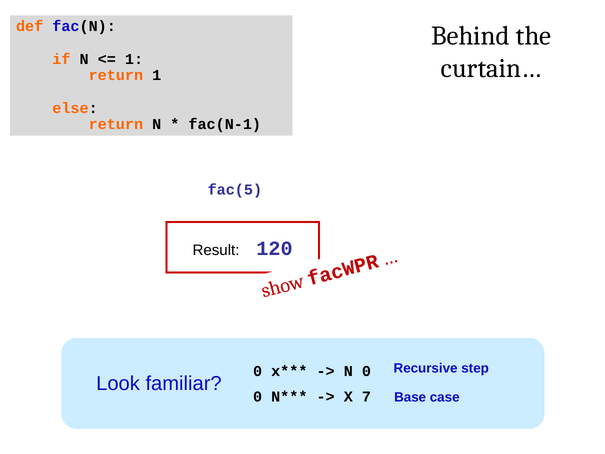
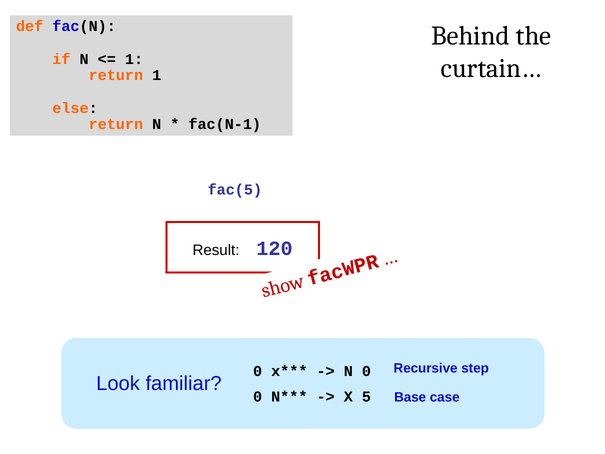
7: 7 -> 5
